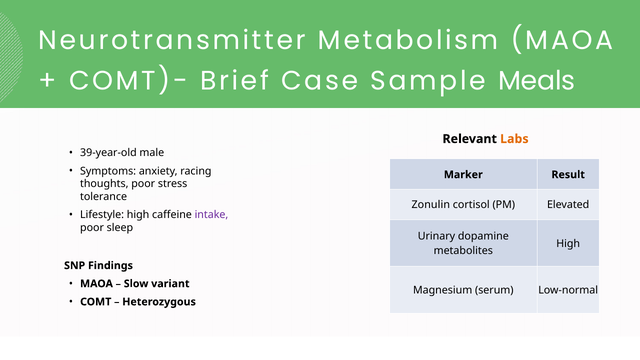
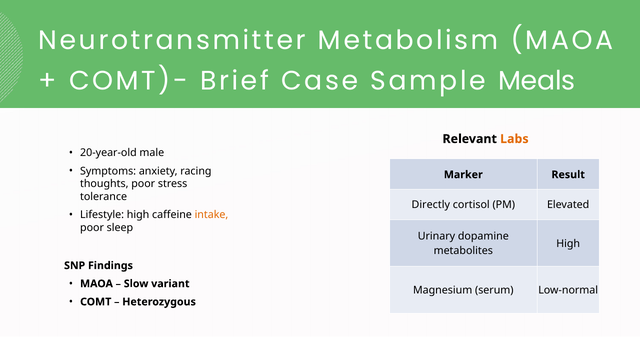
39-year-old: 39-year-old -> 20-year-old
Zonulin: Zonulin -> Directly
intake colour: purple -> orange
